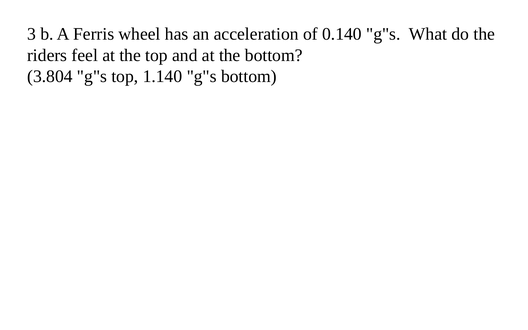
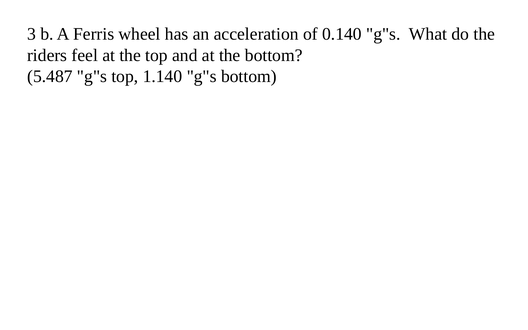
3.804: 3.804 -> 5.487
